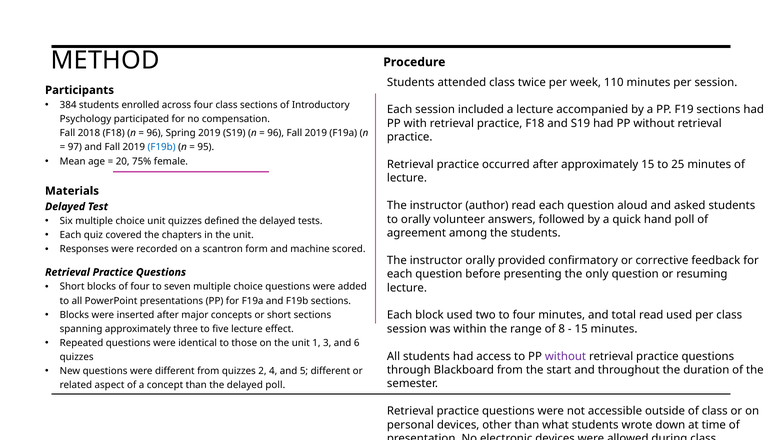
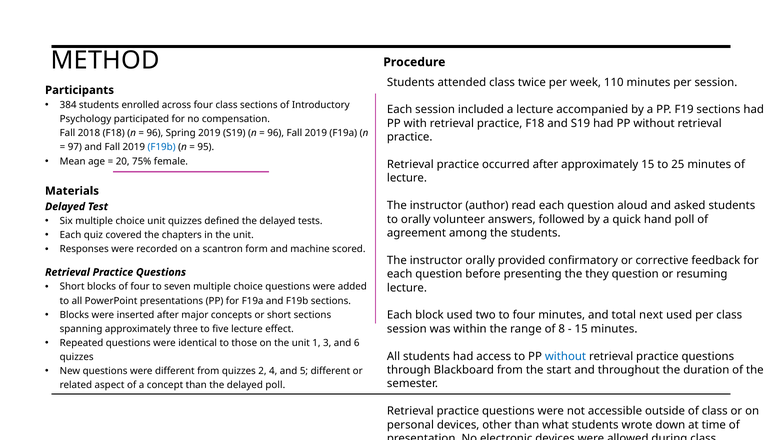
only: only -> they
total read: read -> next
without at (565, 356) colour: purple -> blue
